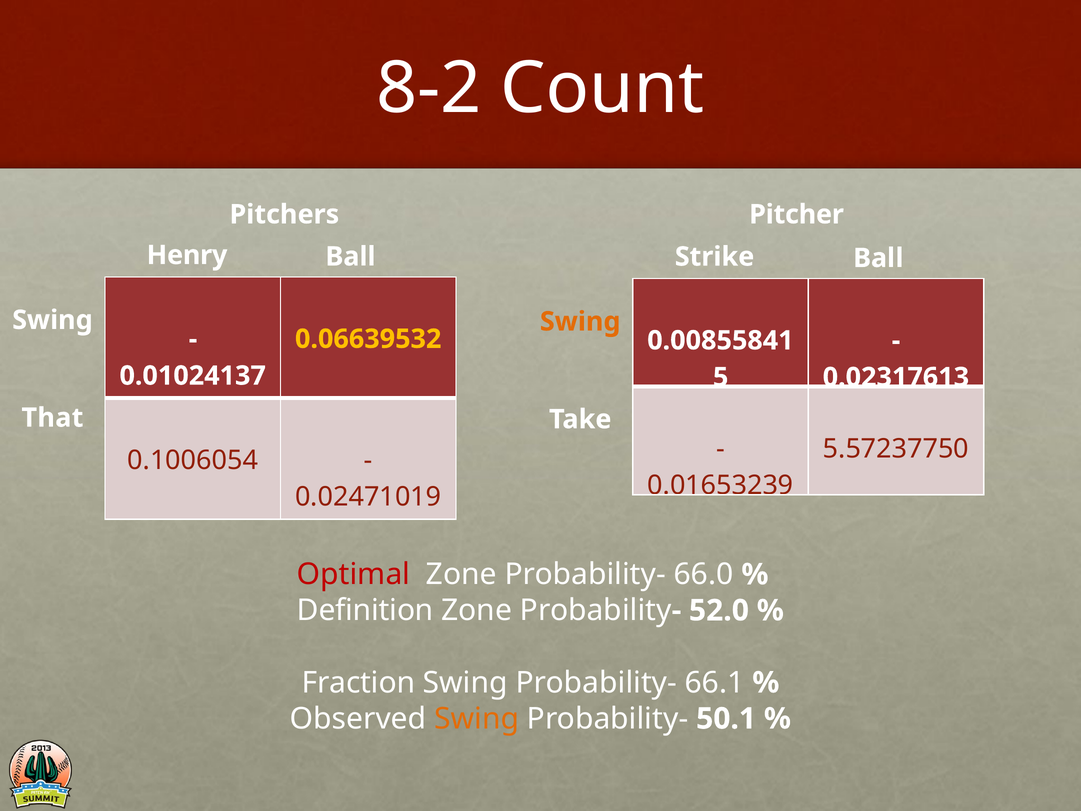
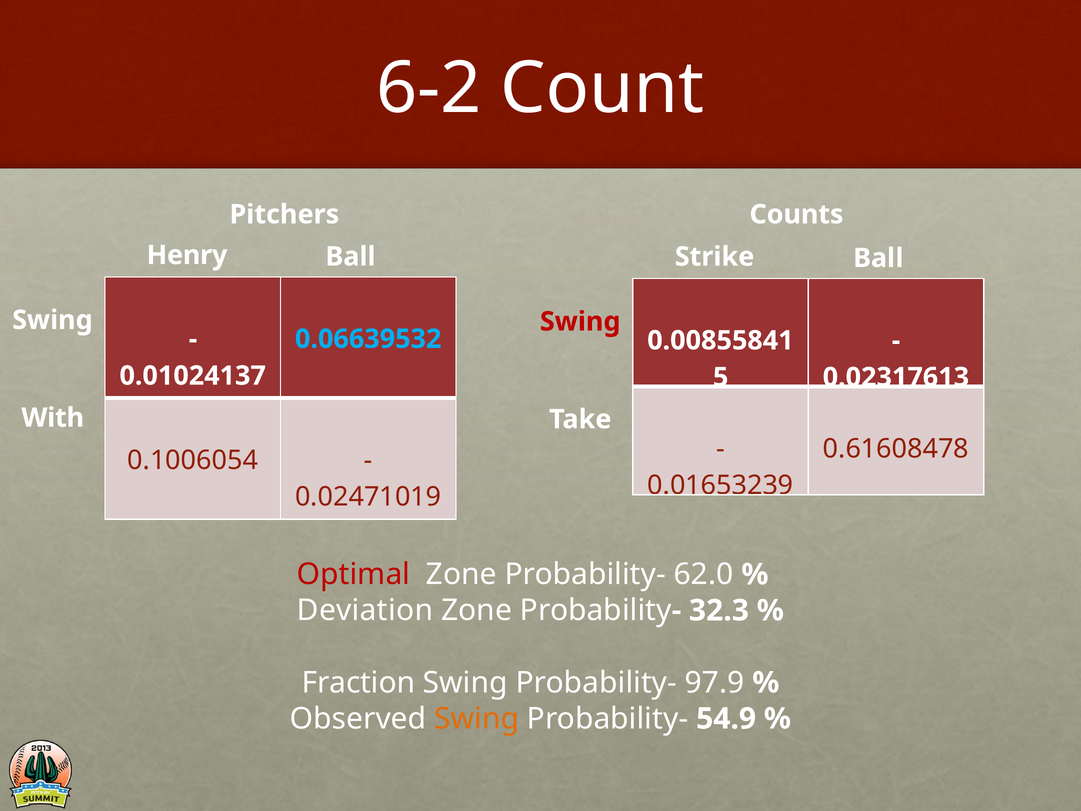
8-2: 8-2 -> 6-2
Pitcher: Pitcher -> Counts
Swing at (580, 322) colour: orange -> red
0.06639532 colour: yellow -> light blue
That: That -> With
5.57237750: 5.57237750 -> 0.61608478
66.0: 66.0 -> 62.0
Definition: Definition -> Deviation
52.0: 52.0 -> 32.3
66.1: 66.1 -> 97.9
50.1: 50.1 -> 54.9
